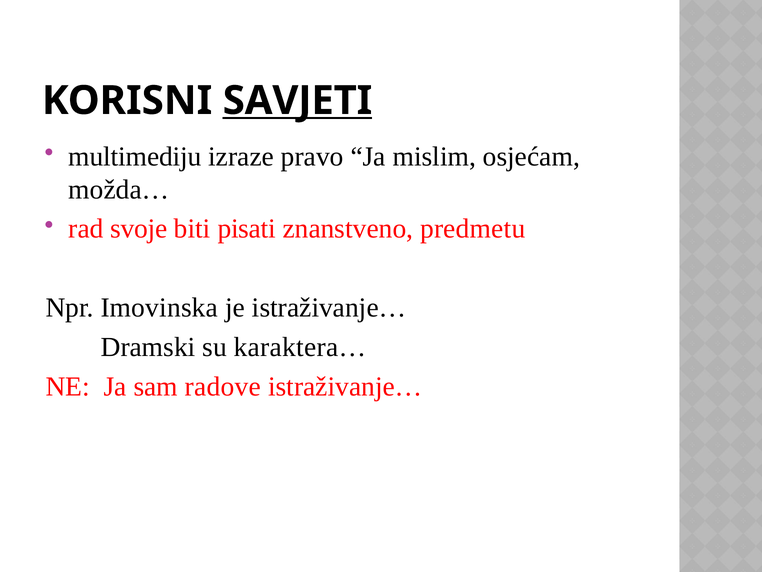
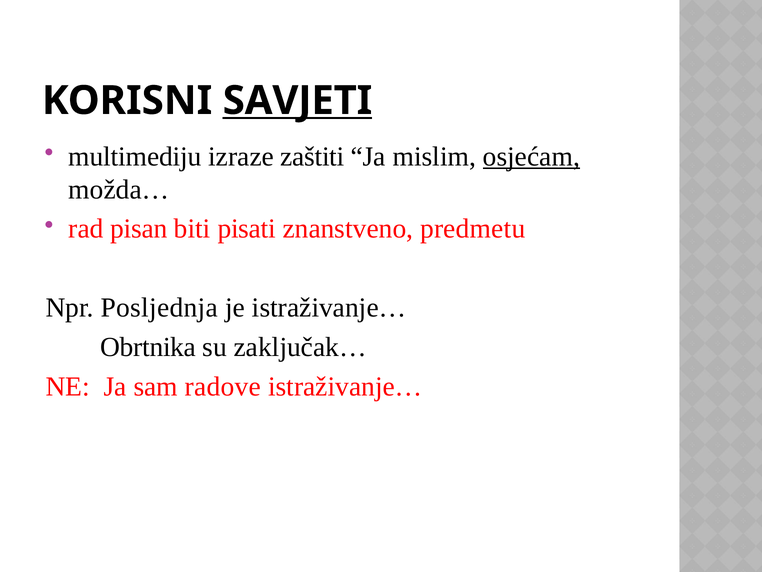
pravo: pravo -> zaštiti
osjećam underline: none -> present
svoje: svoje -> pisan
Imovinska: Imovinska -> Posljednja
Dramski: Dramski -> Obrtnika
karaktera…: karaktera… -> zaključak…
